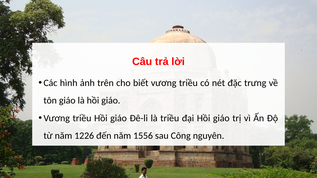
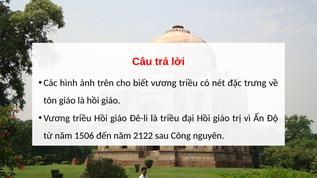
1226: 1226 -> 1506
1556: 1556 -> 2122
